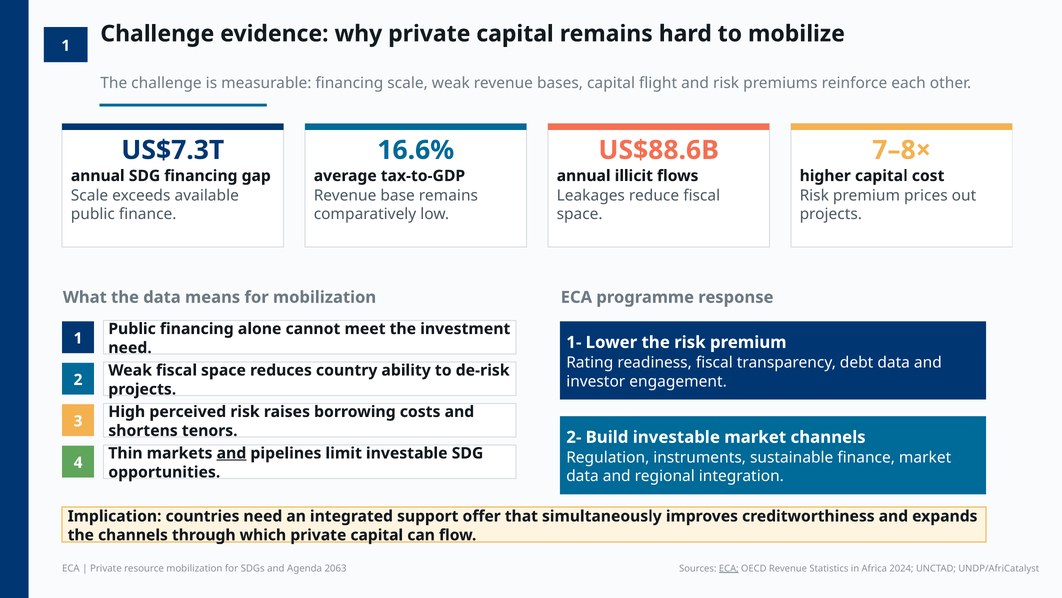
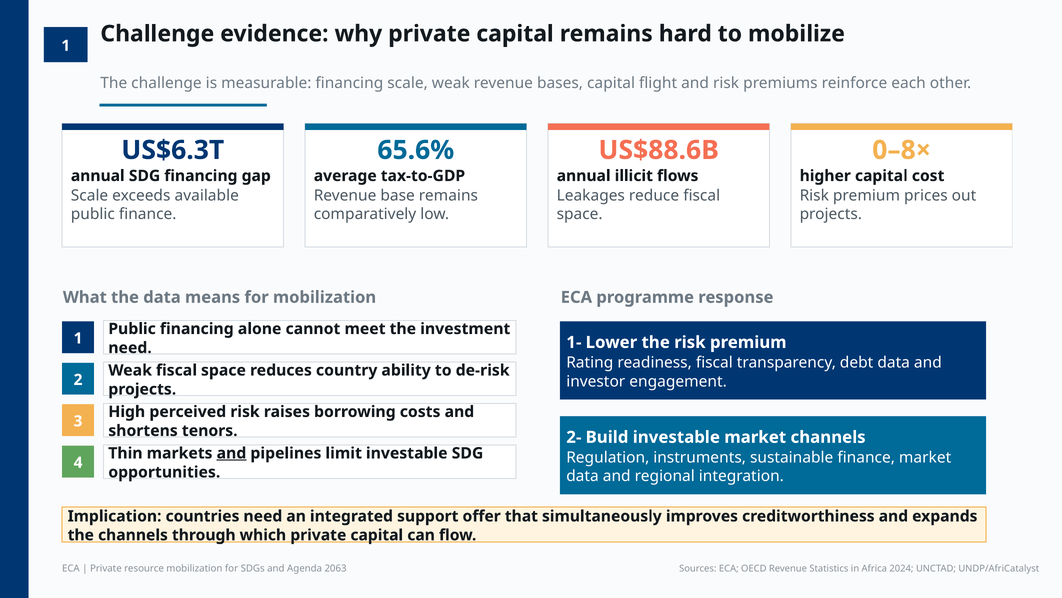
US$7.3T: US$7.3T -> US$6.3T
16.6%: 16.6% -> 65.6%
7–8×: 7–8× -> 0–8×
ECA at (729, 568) underline: present -> none
